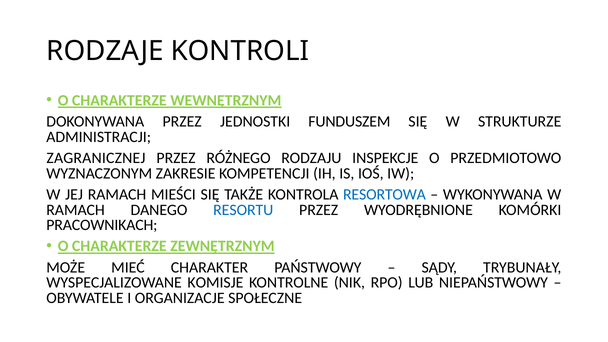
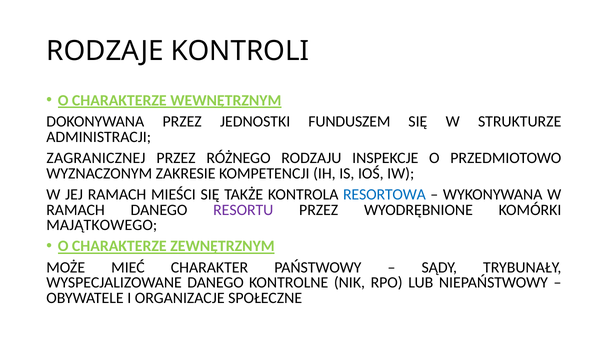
RESORTU colour: blue -> purple
PRACOWNIKACH: PRACOWNIKACH -> MAJĄTKOWEGO
WYSPECJALIZOWANE KOMISJE: KOMISJE -> DANEGO
